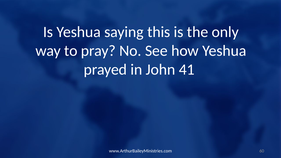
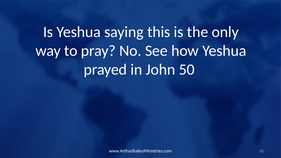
41: 41 -> 50
